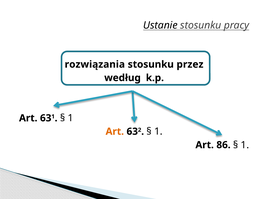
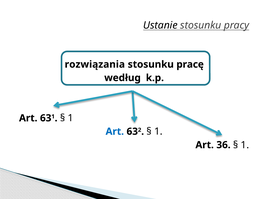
przez: przez -> pracę
Art at (115, 131) colour: orange -> blue
86: 86 -> 36
